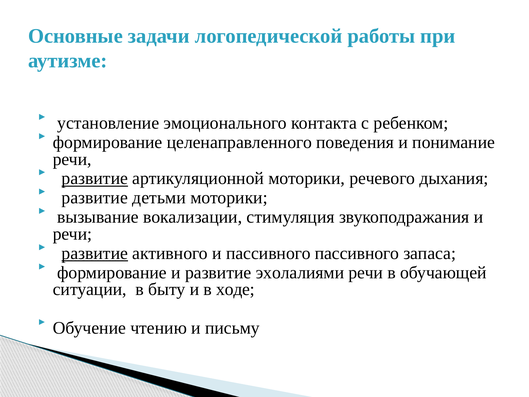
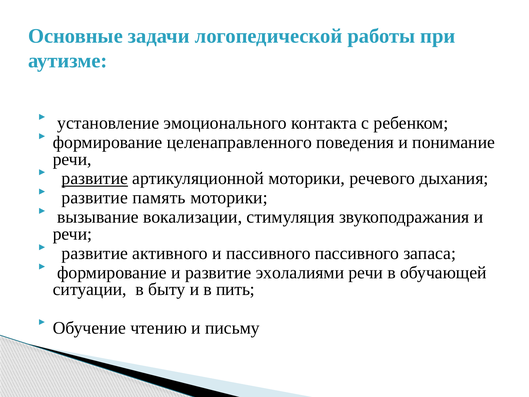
детьми: детьми -> память
развитие at (95, 253) underline: present -> none
ходе: ходе -> пить
